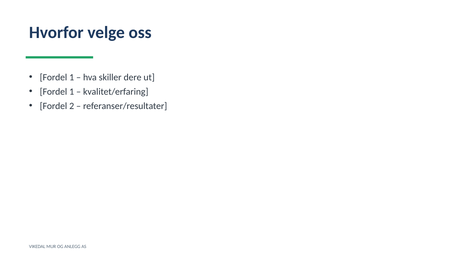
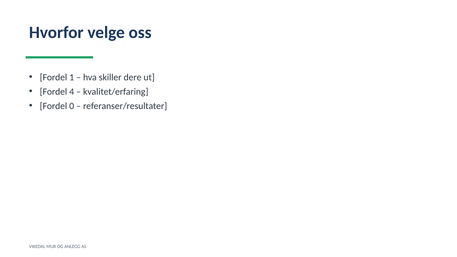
1 at (72, 92): 1 -> 4
2: 2 -> 0
